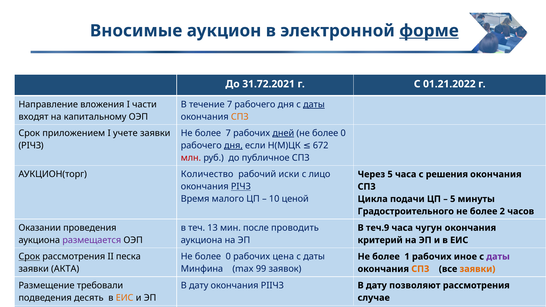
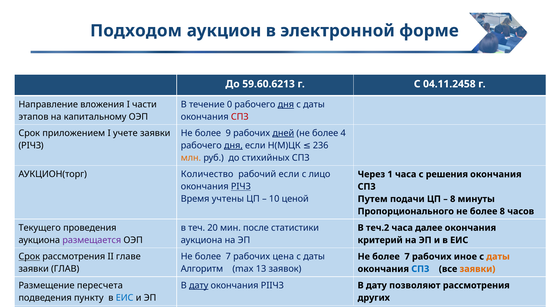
Вносимые: Вносимые -> Подходом
форме underline: present -> none
31.72.2021: 31.72.2021 -> 59.60.6213
01.21.2022: 01.21.2022 -> 04.11.2458
течение 7: 7 -> 0
дня at (286, 104) underline: none -> present
даты at (314, 104) underline: present -> none
входят: входят -> этапов
СПЗ at (240, 117) colour: orange -> red
более 7: 7 -> 9
0 at (343, 133): 0 -> 4
672: 672 -> 236
млн colour: red -> orange
публичное: публичное -> стихийных
рабочий иски: иски -> если
Через 5: 5 -> 1
малого: малого -> учтены
Цикла: Цикла -> Путем
5 at (453, 199): 5 -> 8
Градостроительного: Градостроительного -> Пропорционального
более 2: 2 -> 8
Оказании: Оказании -> Текущего
13: 13 -> 20
проводить: проводить -> статистики
теч.9: теч.9 -> теч.2
чугун: чугун -> далее
песка: песка -> главе
0 at (228, 257): 0 -> 7
1 at (407, 257): 1 -> 7
даты at (498, 257) colour: purple -> orange
АКТА: АКТА -> ГЛАВ
Минфина: Минфина -> Алгоритм
99: 99 -> 13
СПЗ at (420, 269) colour: orange -> blue
требовали: требовали -> пересчета
дату at (199, 285) underline: none -> present
десять: десять -> пункту
ЕИС at (125, 298) colour: orange -> blue
случае: случае -> других
